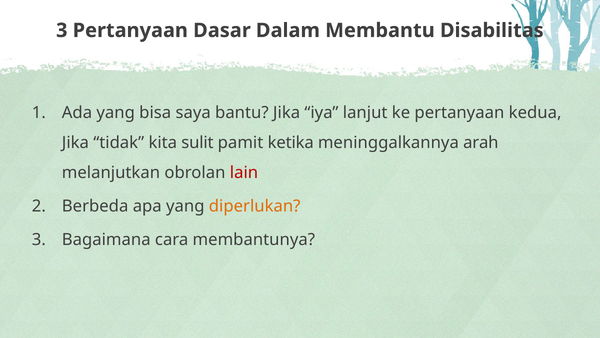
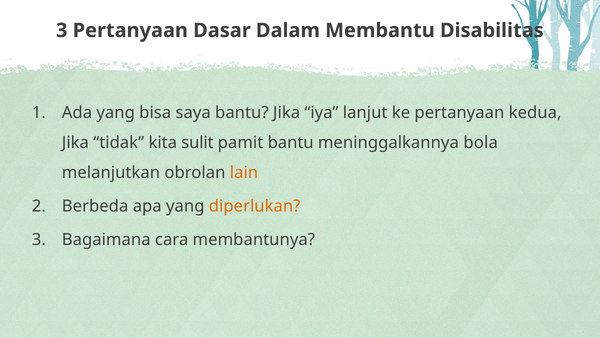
pamit ketika: ketika -> bantu
arah: arah -> bola
lain colour: red -> orange
